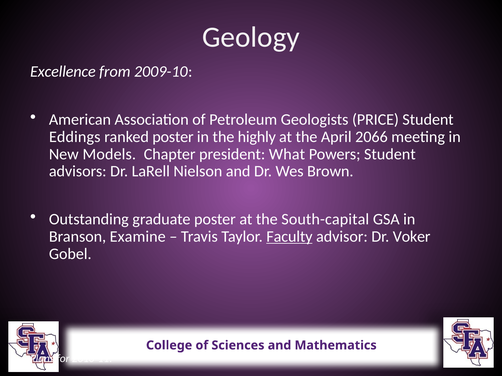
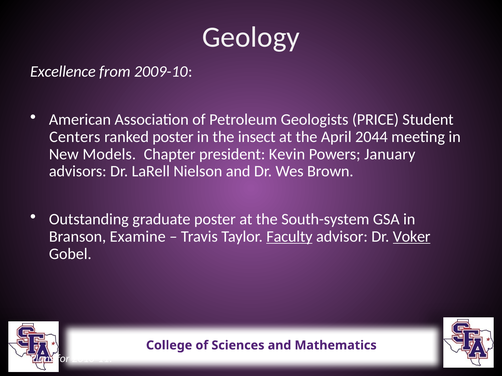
Eddings: Eddings -> Centers
highly: highly -> insect
2066: 2066 -> 2044
What: What -> Kevin
Powers Student: Student -> January
South-capital: South-capital -> South-system
Voker underline: none -> present
